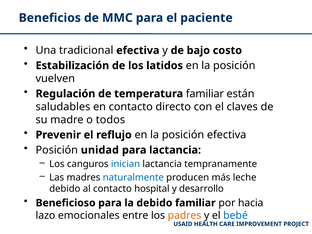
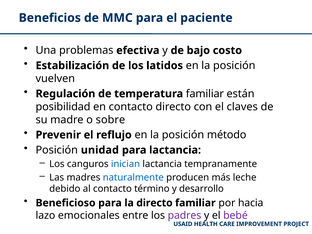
tradicional: tradicional -> problemas
saludables: saludables -> posibilidad
todos: todos -> sobre
posición efectiva: efectiva -> método
hospital: hospital -> término
la debido: debido -> directo
padres colour: orange -> purple
bebé colour: blue -> purple
